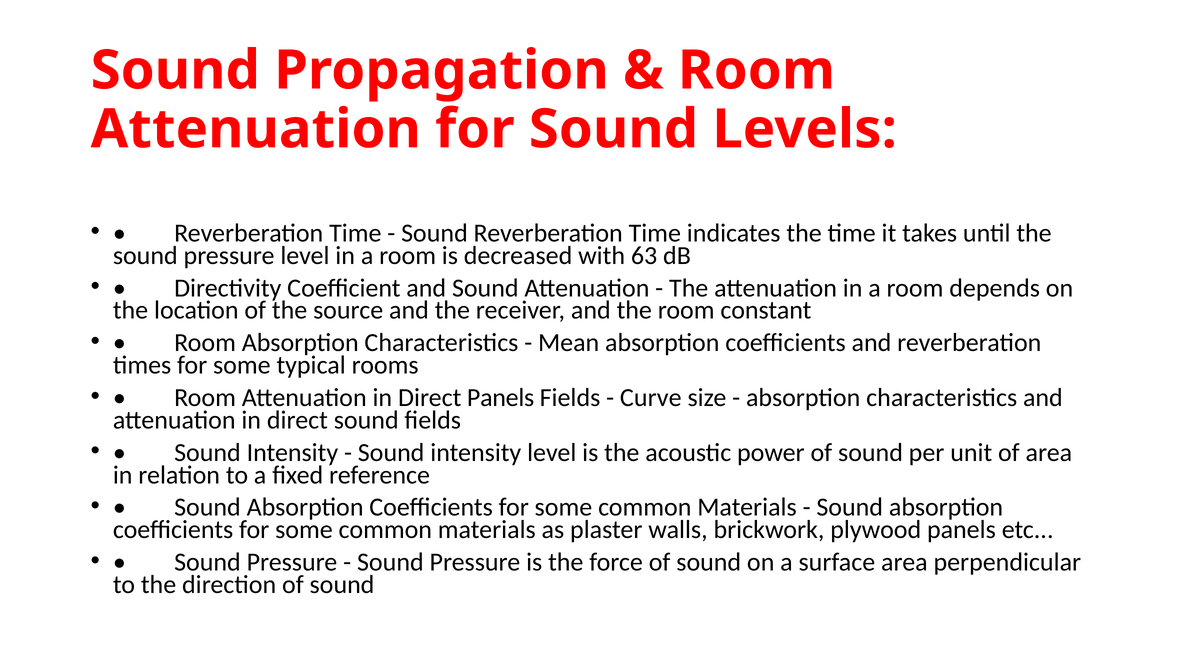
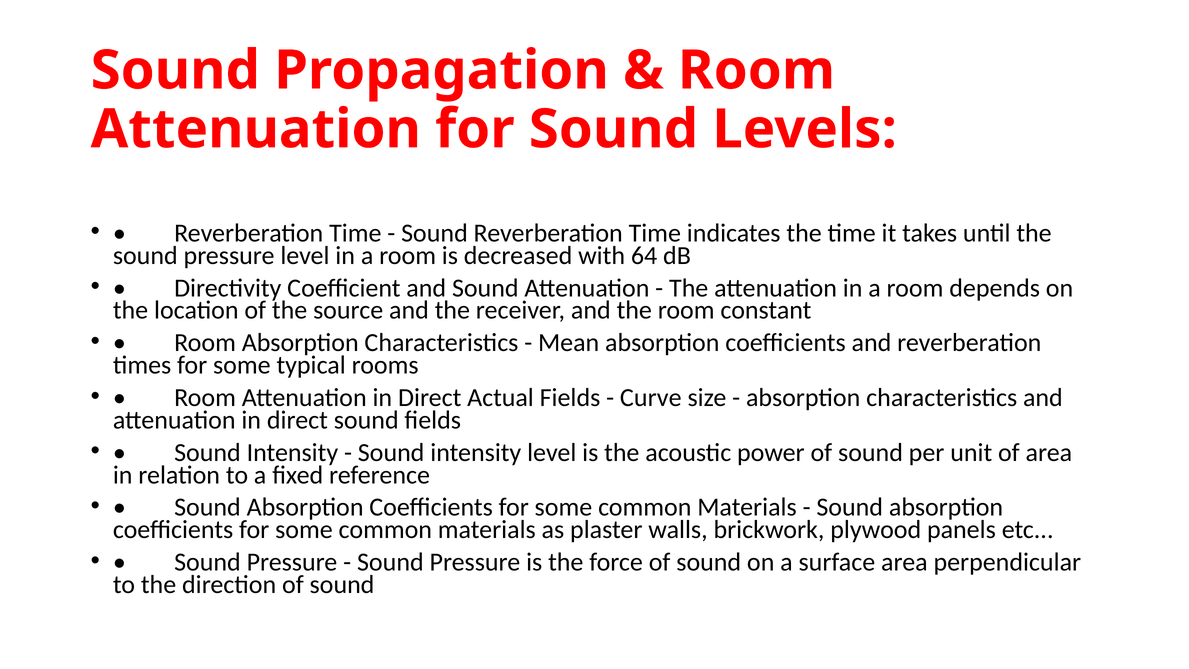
63: 63 -> 64
Direct Panels: Panels -> Actual
